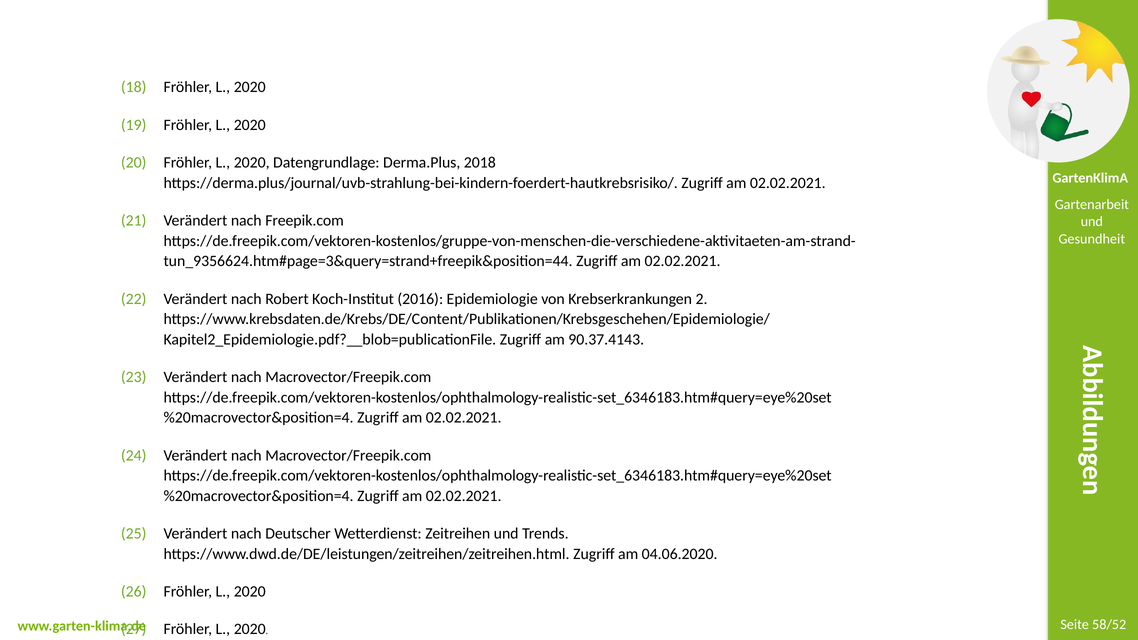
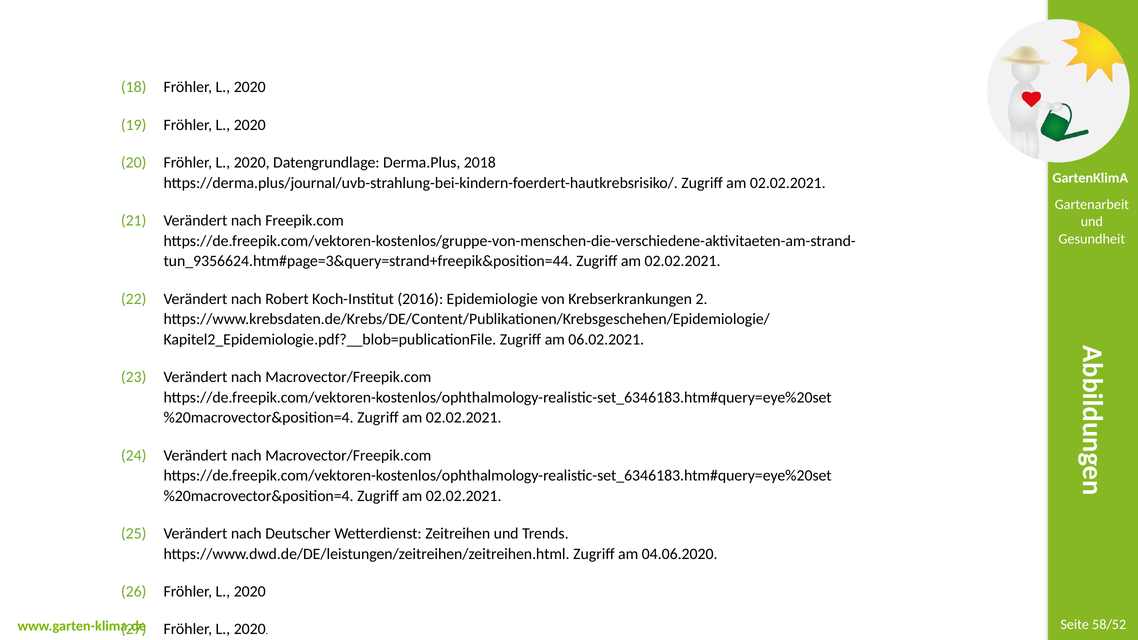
90.37.4143: 90.37.4143 -> 06.02.2021
